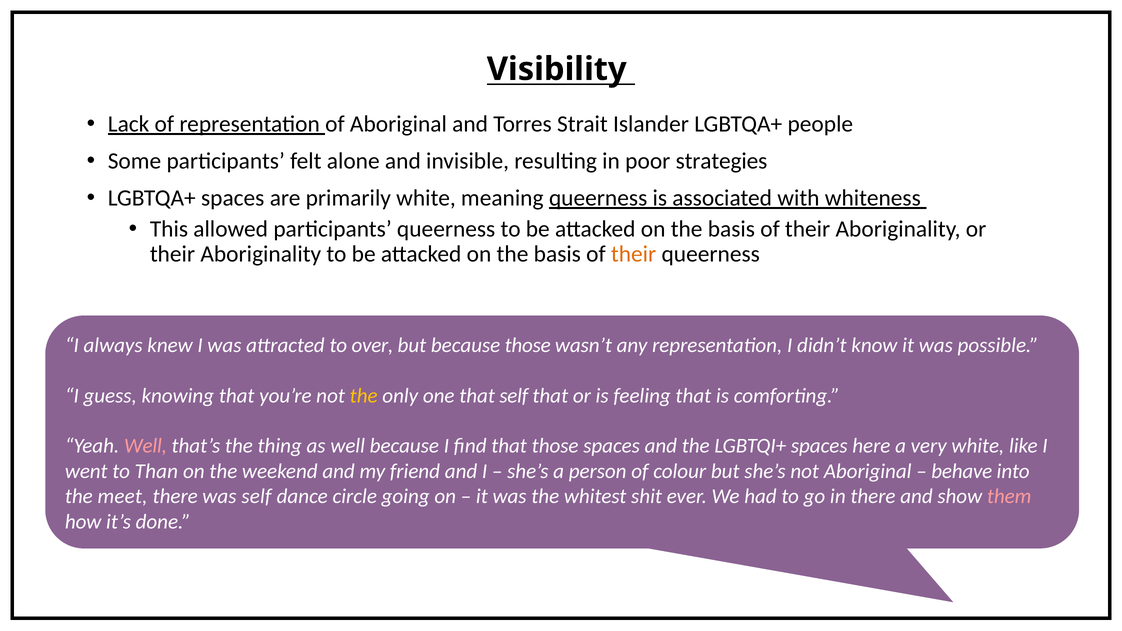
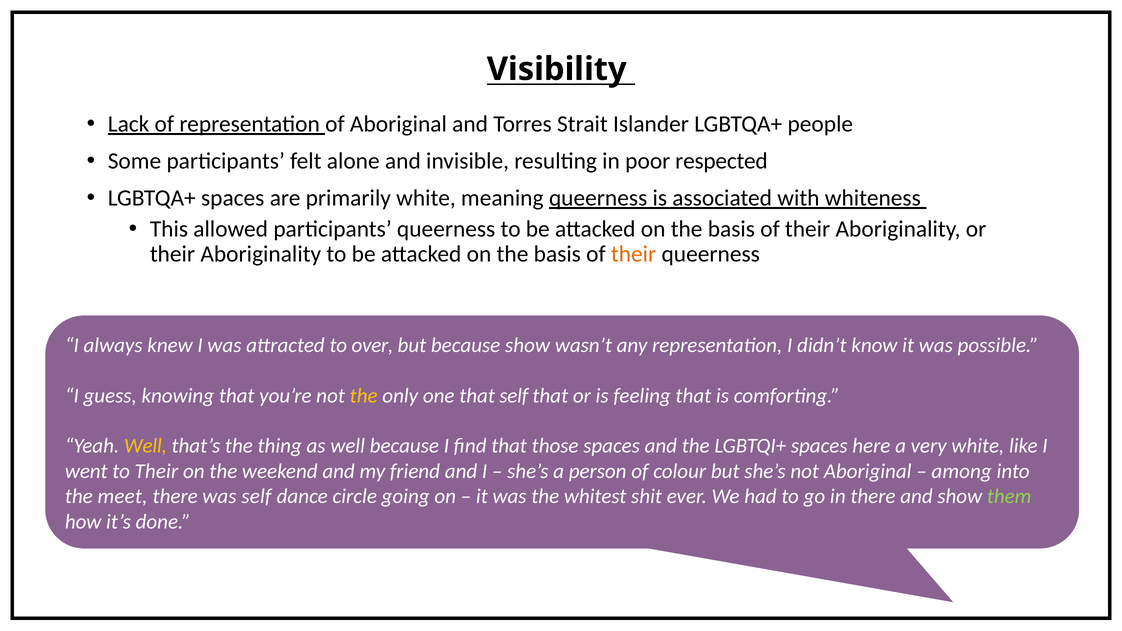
strategies: strategies -> respected
because those: those -> show
Well at (145, 446) colour: pink -> yellow
to Than: Than -> Their
behave: behave -> among
them colour: pink -> light green
